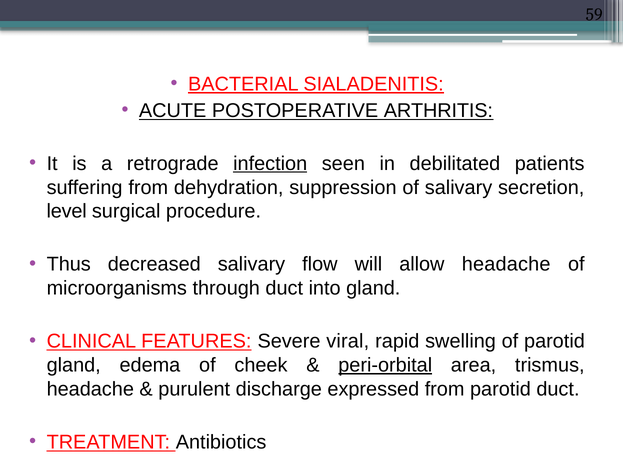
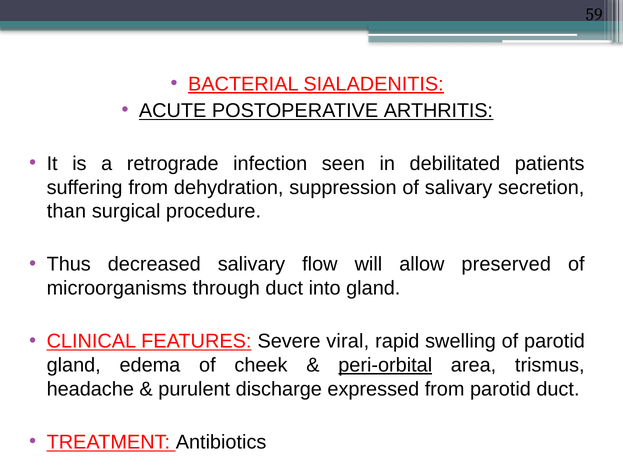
infection underline: present -> none
level: level -> than
allow headache: headache -> preserved
